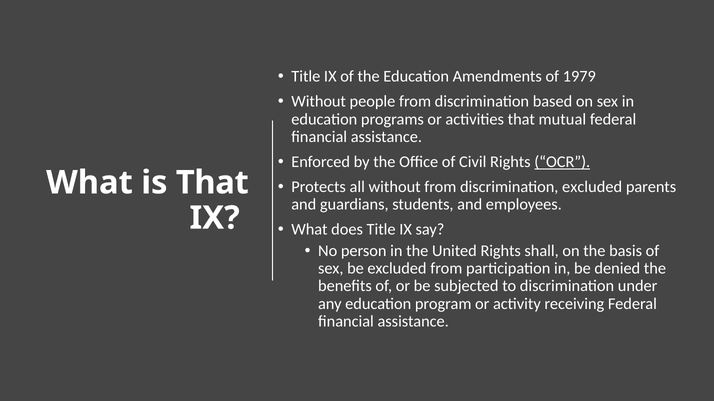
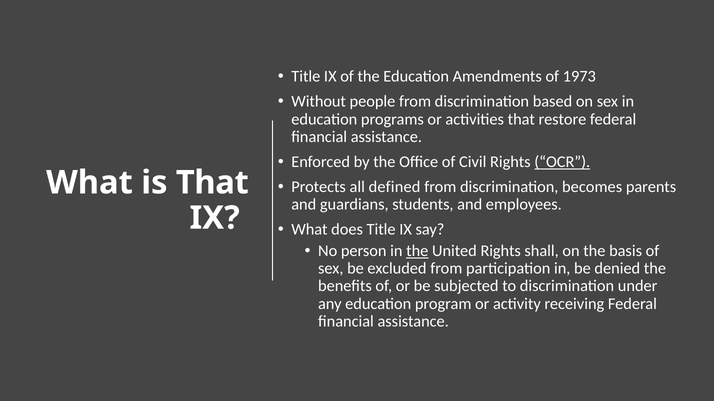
1979: 1979 -> 1973
mutual: mutual -> restore
all without: without -> defined
discrimination excluded: excluded -> becomes
the at (417, 251) underline: none -> present
